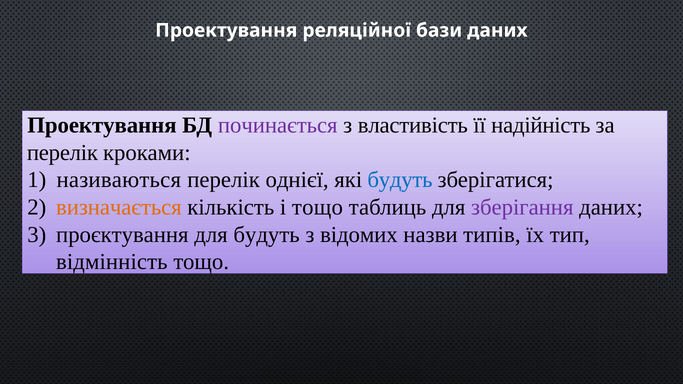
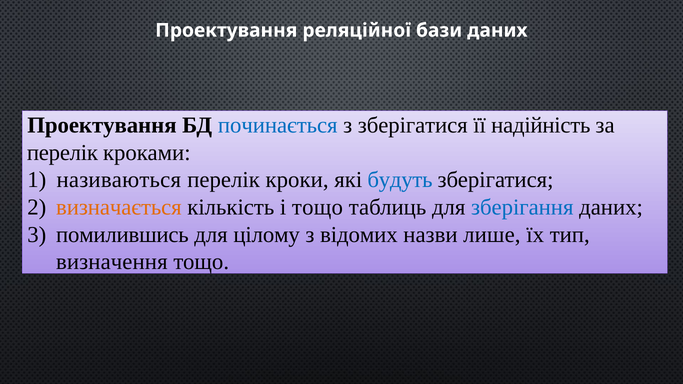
починається colour: purple -> blue
з властивість: властивість -> зберігатися
однієї: однієї -> кроки
зберігання colour: purple -> blue
проєктування: проєктування -> помилившись
для будуть: будуть -> цілому
типів: типів -> лише
відмінність: відмінність -> визначення
